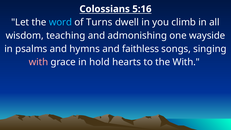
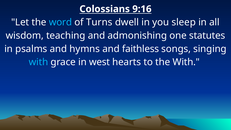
5:16: 5:16 -> 9:16
climb: climb -> sleep
wayside: wayside -> statutes
with at (38, 62) colour: pink -> light blue
hold: hold -> west
